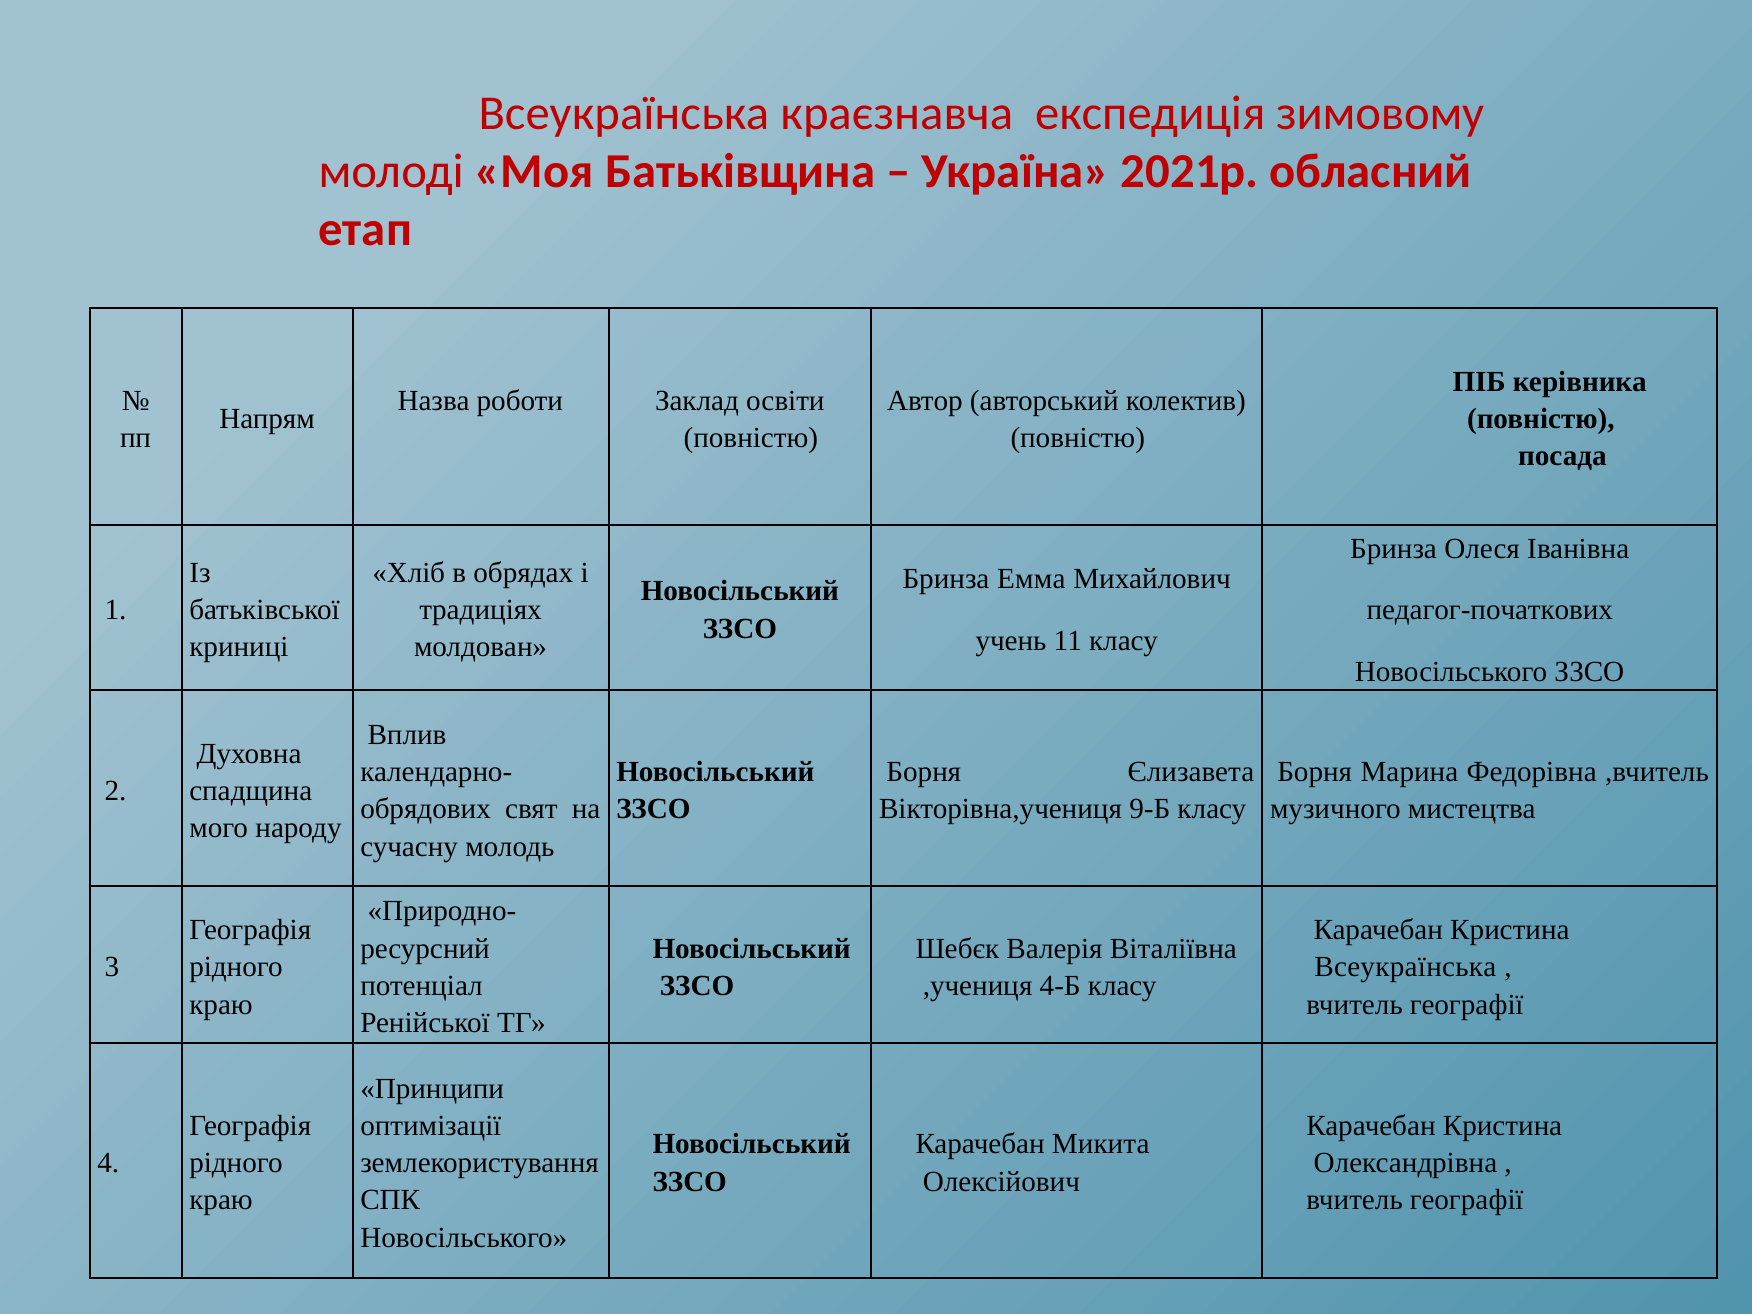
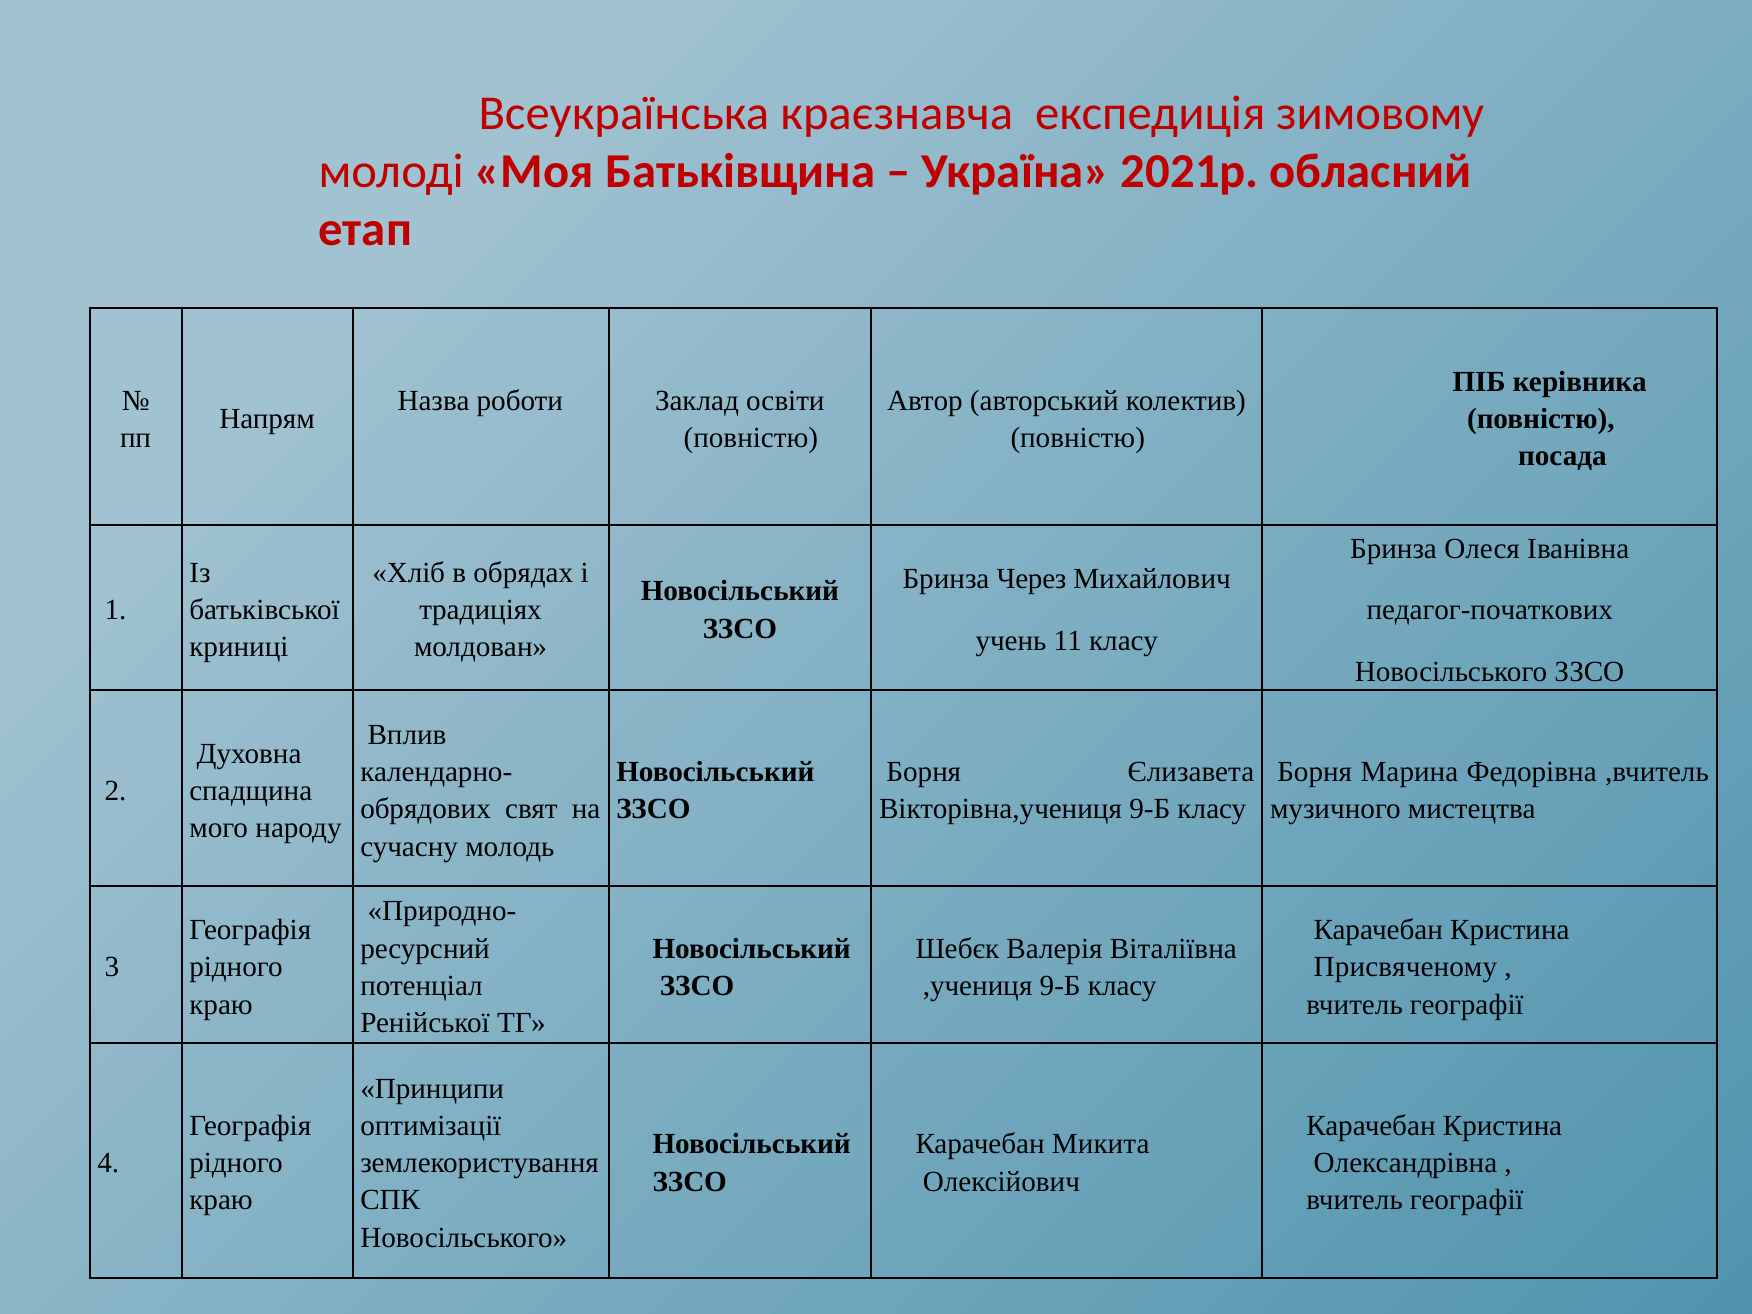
Емма: Емма -> Через
Всеукраїнська at (1405, 967): Всеукраїнська -> Присвяченому
,учениця 4-Б: 4-Б -> 9-Б
